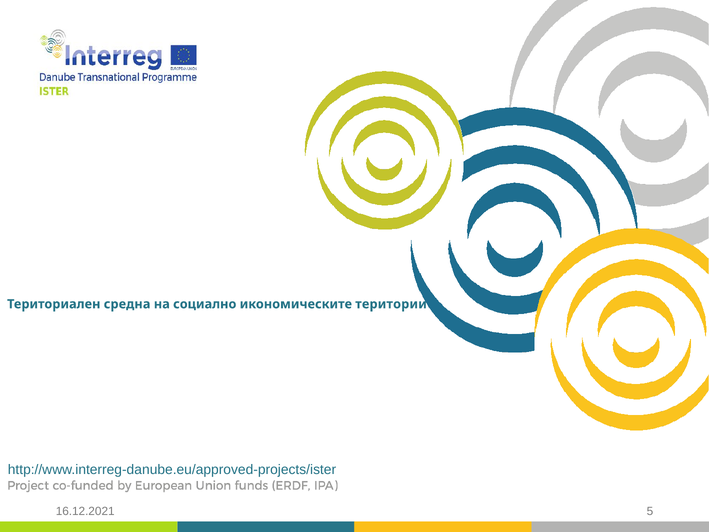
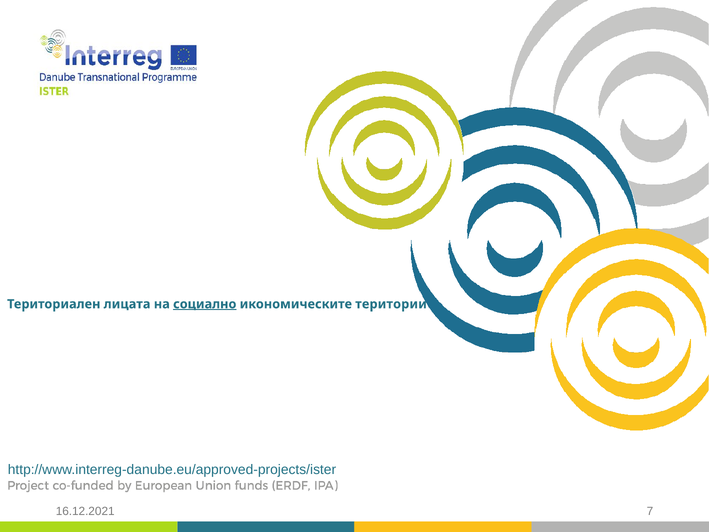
средна: средна -> лицата
социално underline: none -> present
5: 5 -> 7
